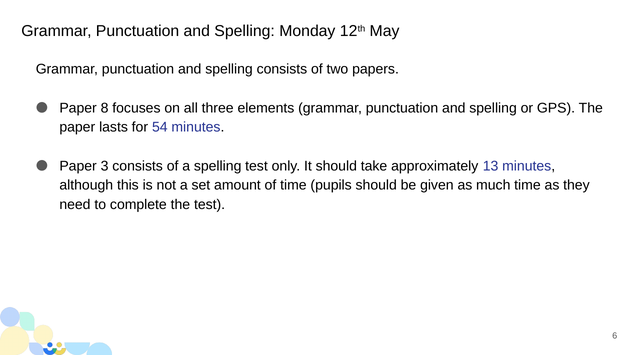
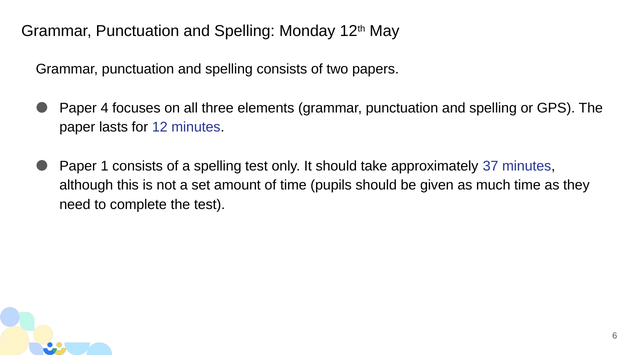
8: 8 -> 4
54: 54 -> 12
3: 3 -> 1
13: 13 -> 37
